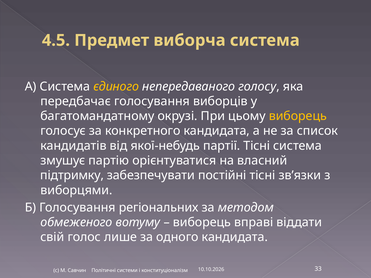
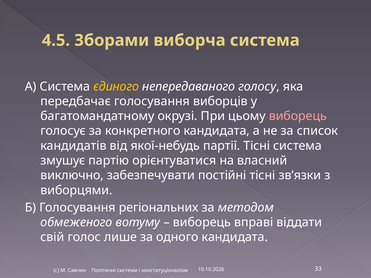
Предмет: Предмет -> Зборами
виборець at (298, 116) colour: yellow -> pink
підтримку: підтримку -> виключно
